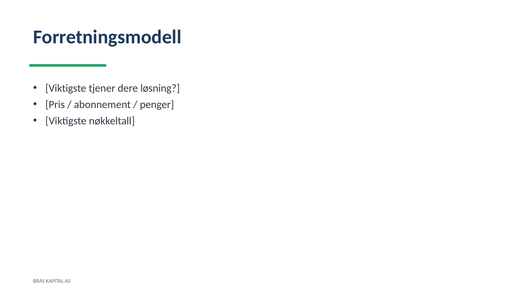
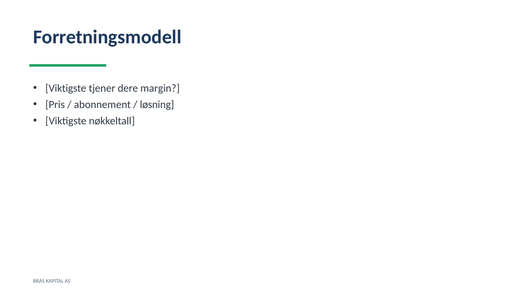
løsning: løsning -> margin
penger: penger -> løsning
